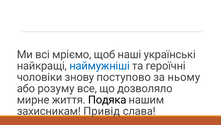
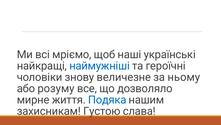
поступово: поступово -> величезне
Подяка colour: black -> blue
Привід: Привід -> Густою
